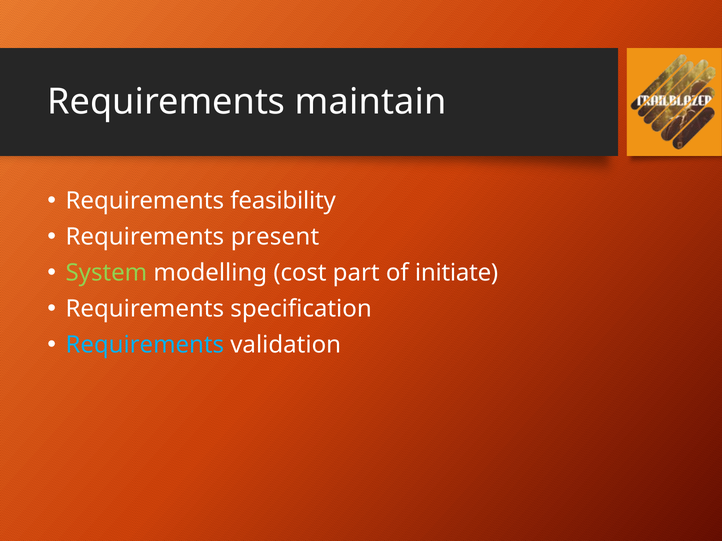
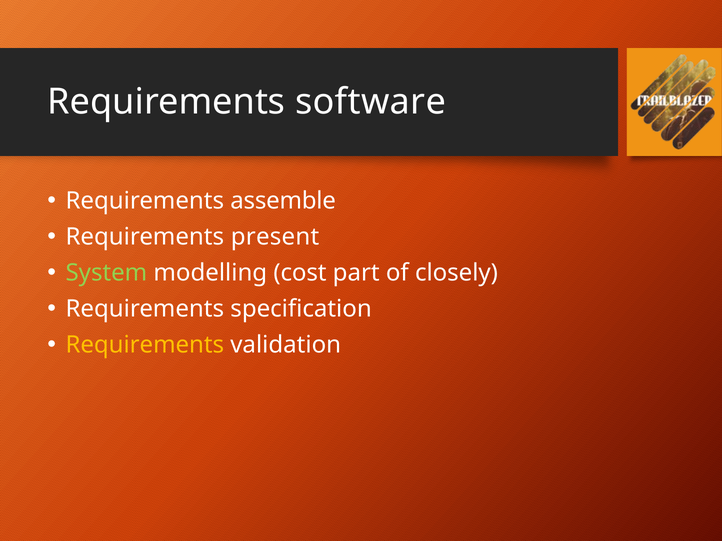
maintain: maintain -> software
feasibility: feasibility -> assemble
initiate: initiate -> closely
Requirements at (145, 345) colour: light blue -> yellow
